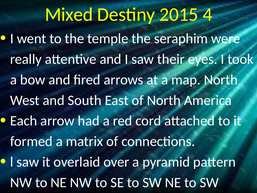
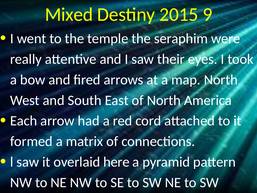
4: 4 -> 9
over: over -> here
